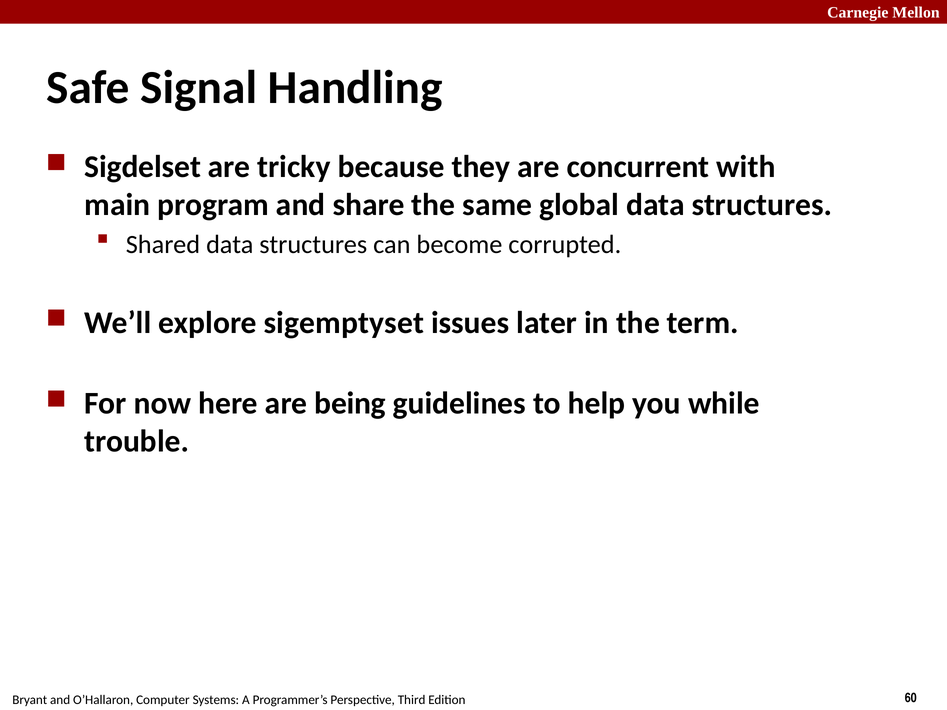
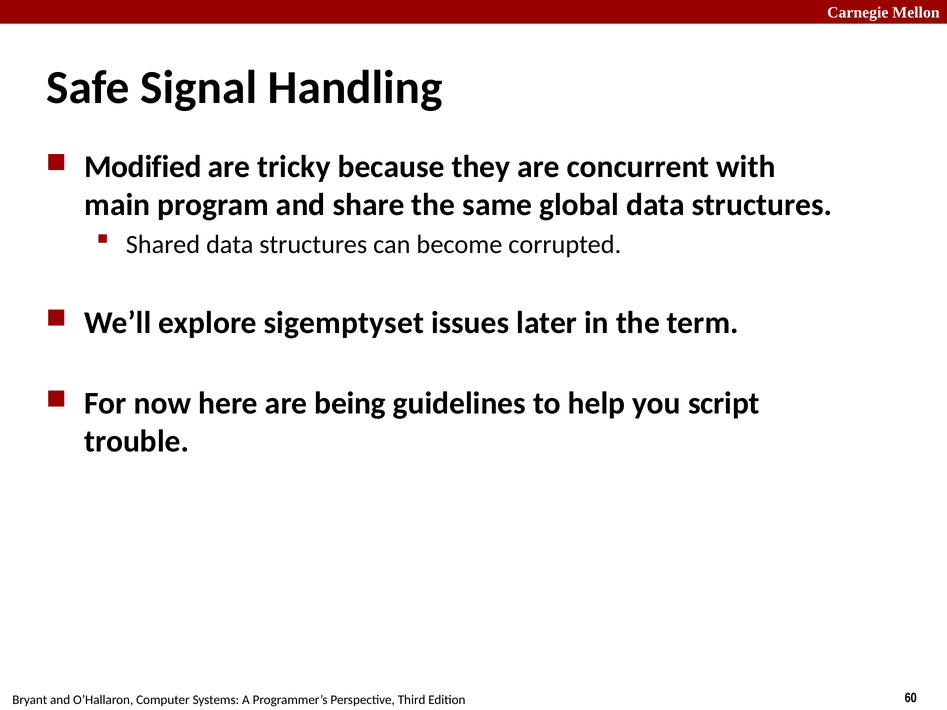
Sigdelset: Sigdelset -> Modified
while: while -> script
